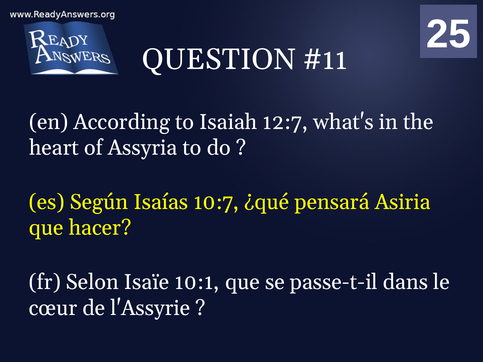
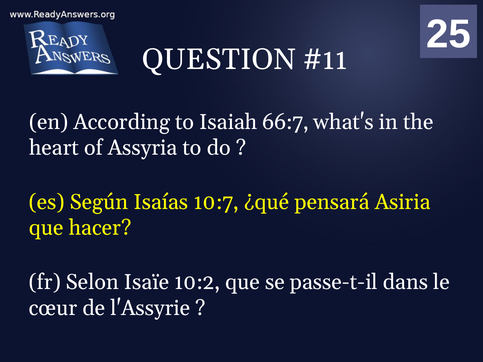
12:7: 12:7 -> 66:7
10:1: 10:1 -> 10:2
